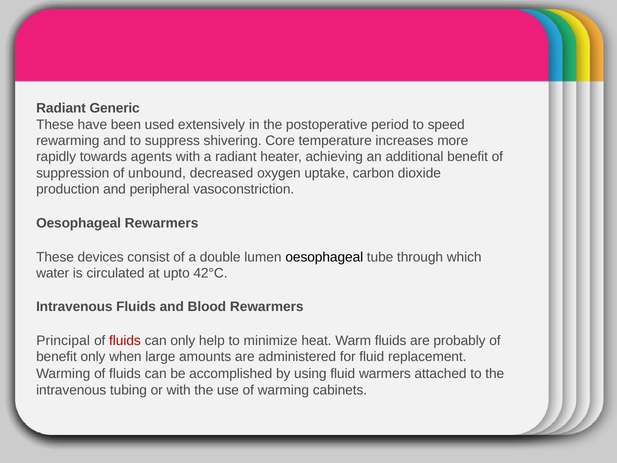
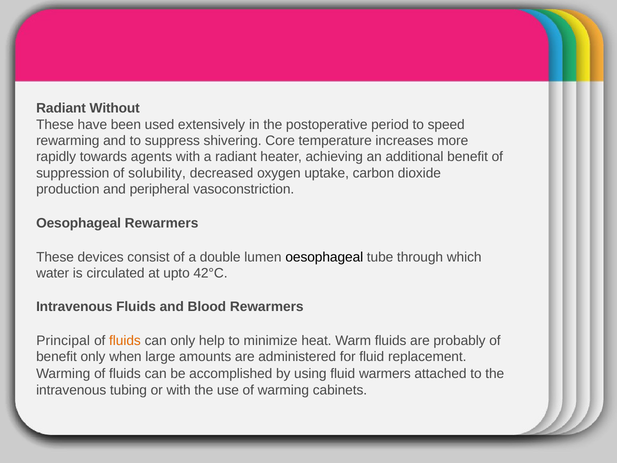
Generic: Generic -> Without
unbound: unbound -> solubility
fluids at (125, 340) colour: red -> orange
